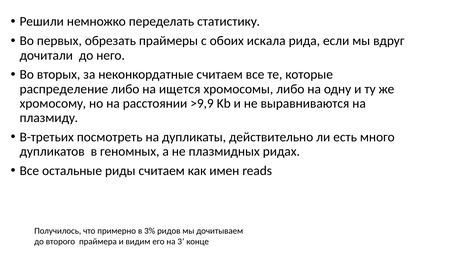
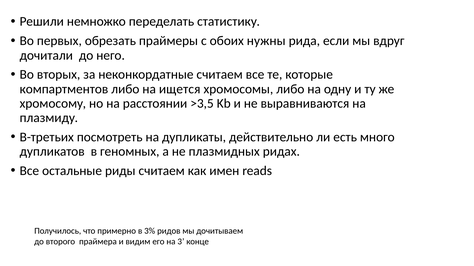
искала: искала -> нужны
распределение: распределение -> компартментов
>9,9: >9,9 -> >3,5
